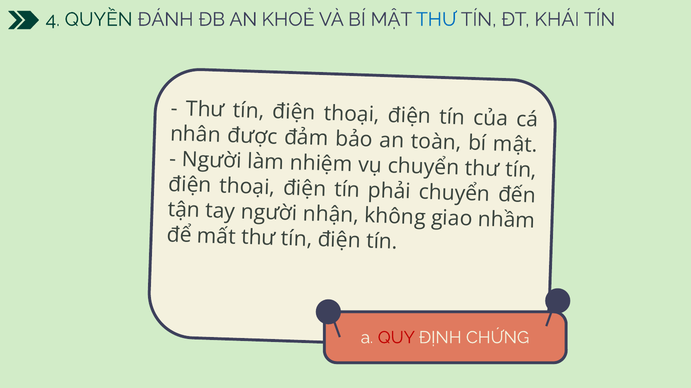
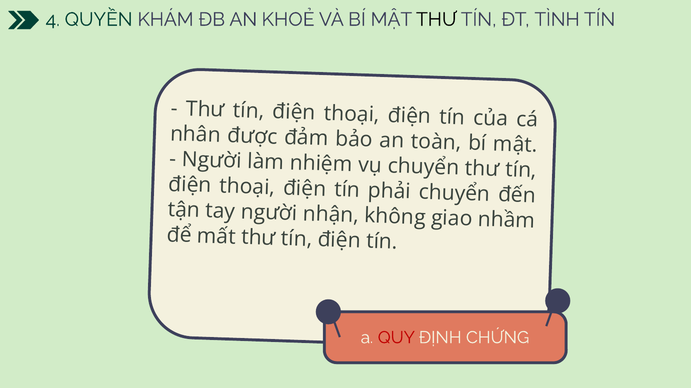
ĐÁNH: ĐÁNH -> KHÁM
THƯ at (436, 19) colour: blue -> black
KHÁI: KHÁI -> TÌNH
